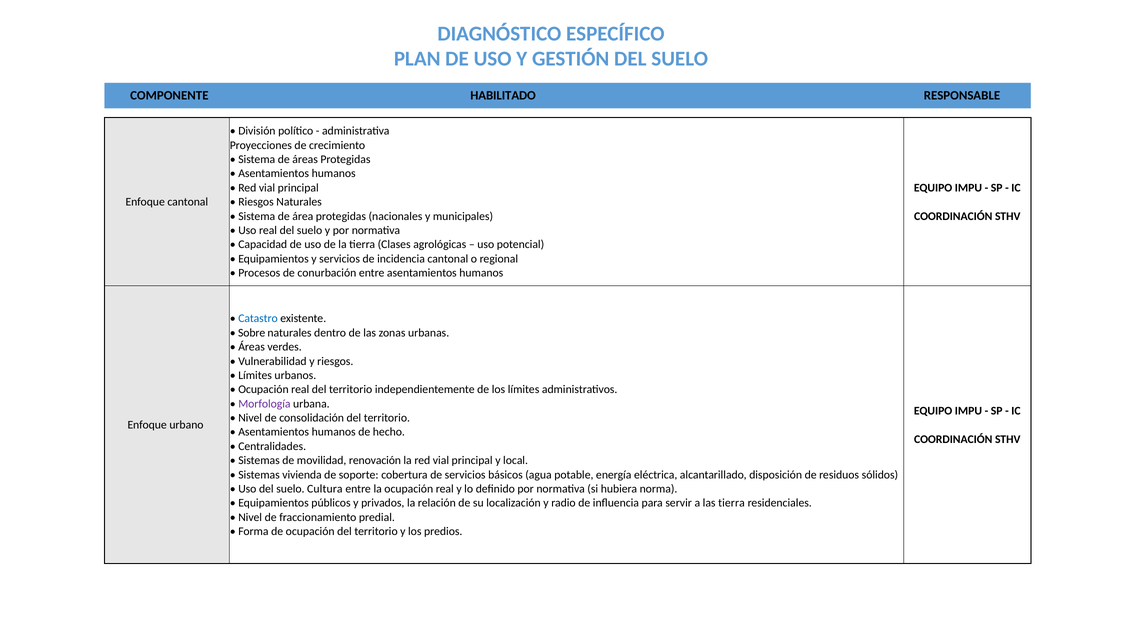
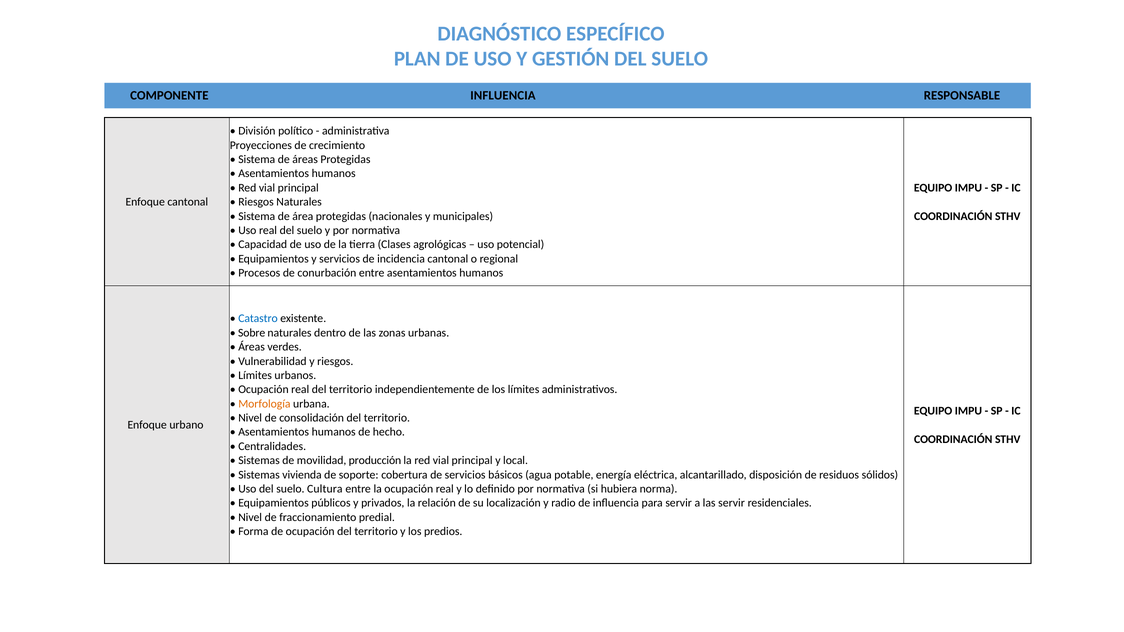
COMPONENTE HABILITADO: HABILITADO -> INFLUENCIA
Morfología colour: purple -> orange
renovación: renovación -> producción
las tierra: tierra -> servir
